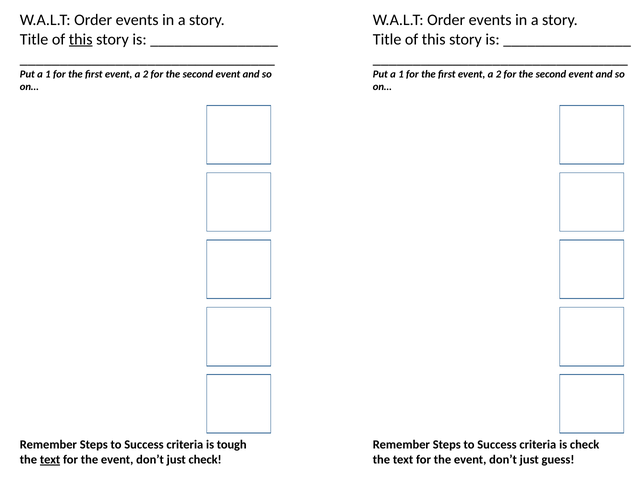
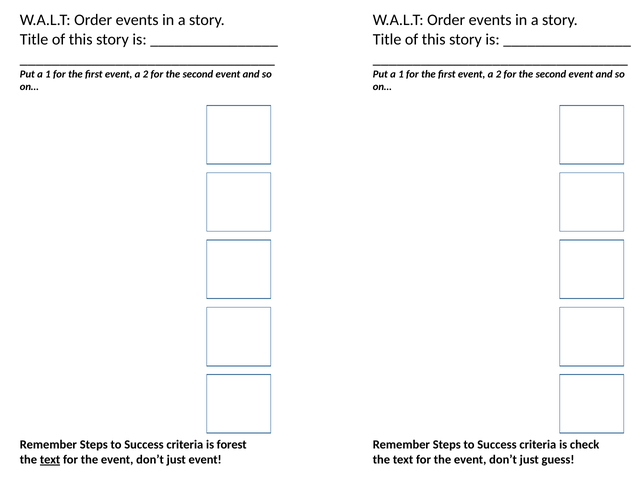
this at (81, 39) underline: present -> none
tough: tough -> forest
just check: check -> event
